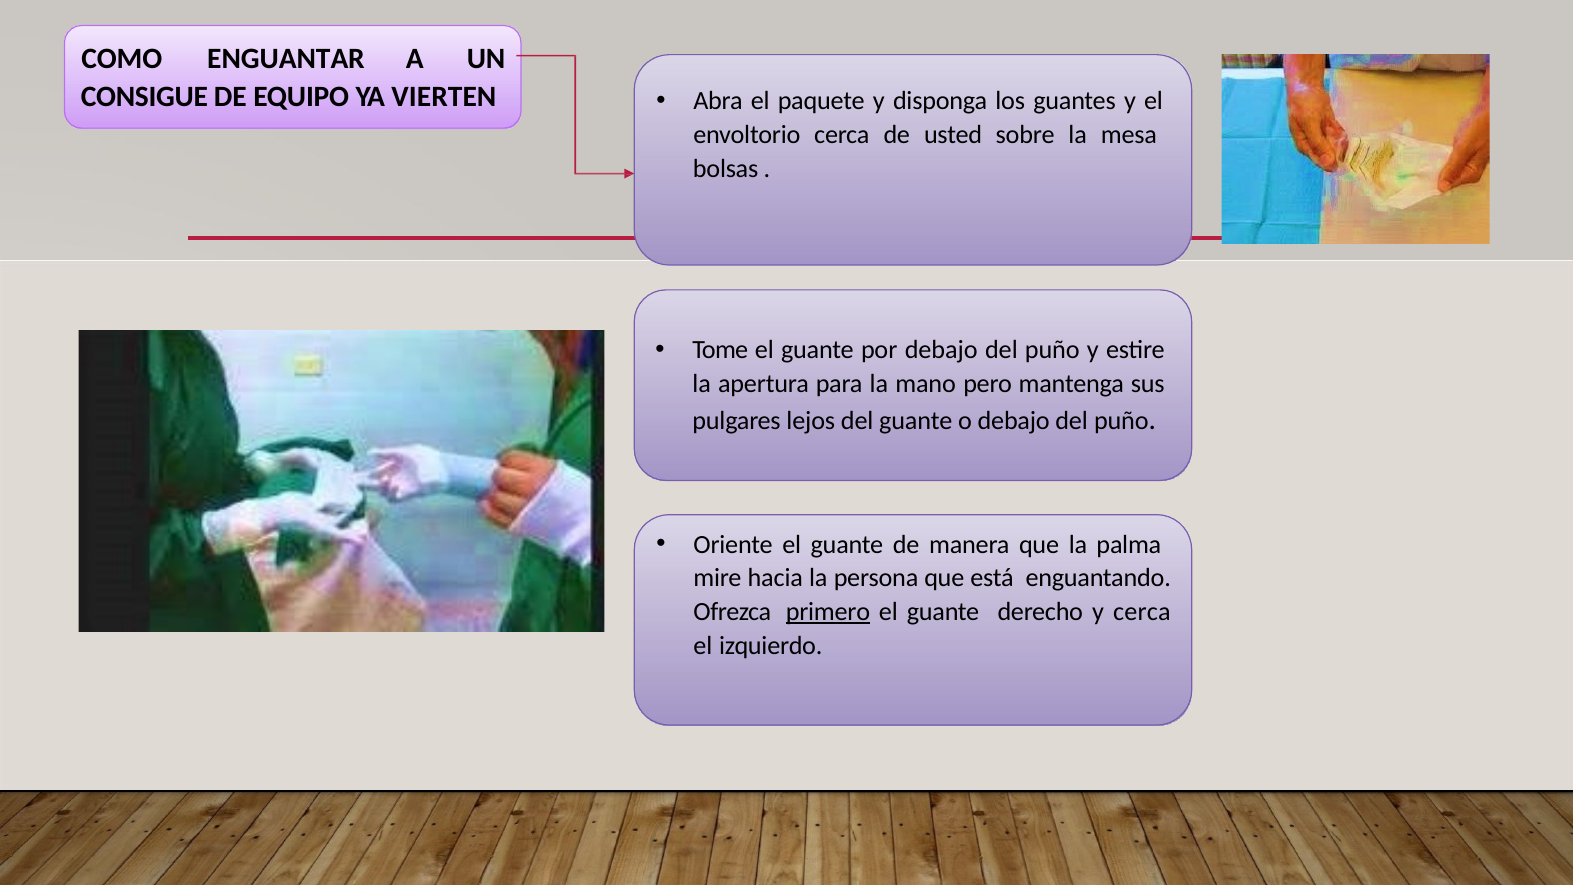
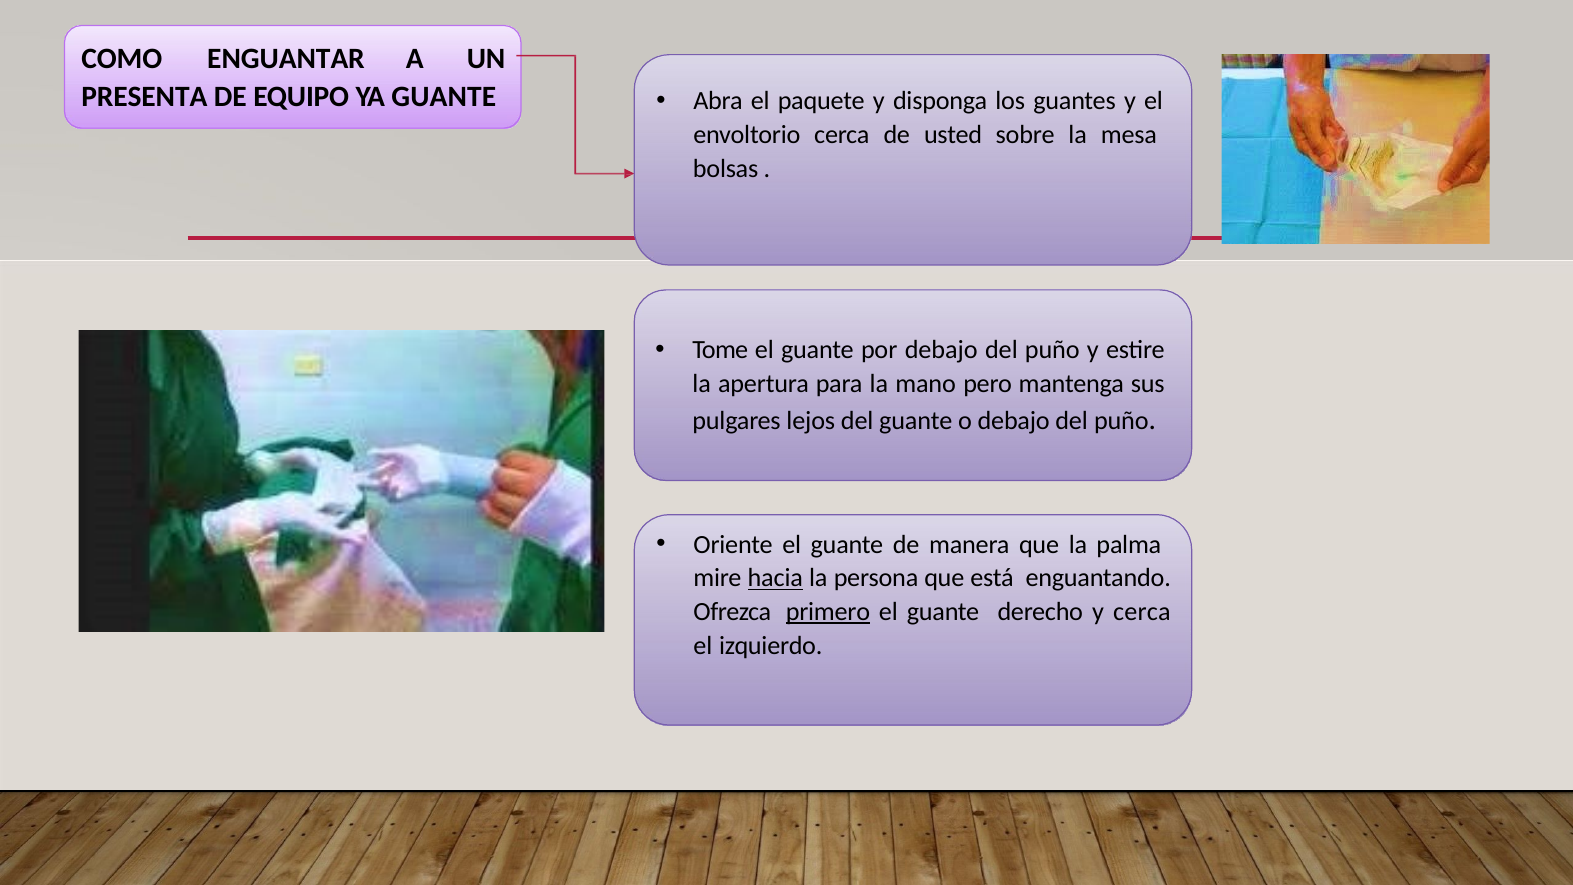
CONSIGUE: CONSIGUE -> PRESENTA
YA VIERTEN: VIERTEN -> GUANTE
hacia underline: none -> present
